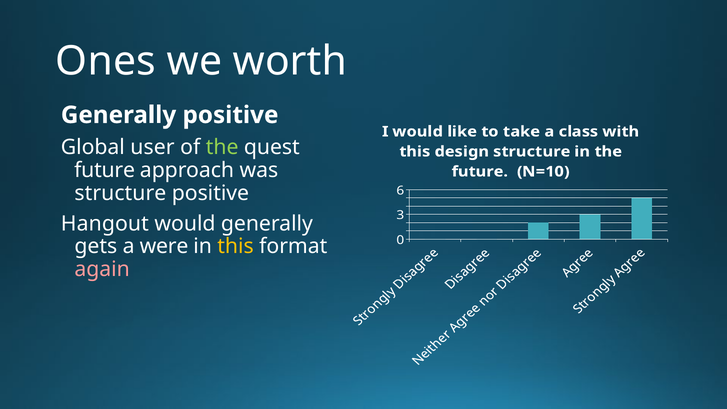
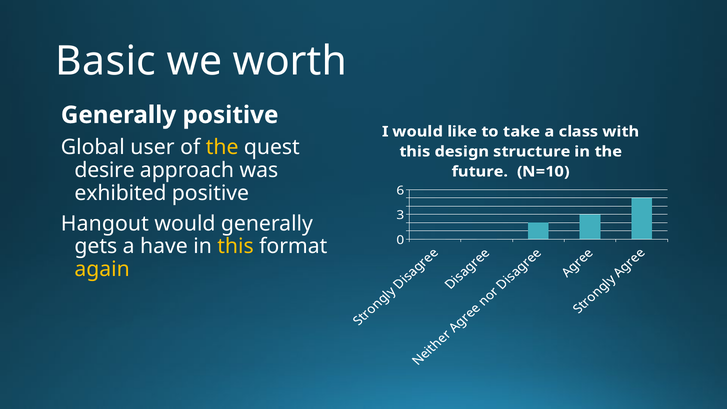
Ones: Ones -> Basic
the at (222, 147) colour: light green -> yellow
future at (105, 170): future -> desire
structure at (120, 193): structure -> exhibited
were: were -> have
again colour: pink -> yellow
